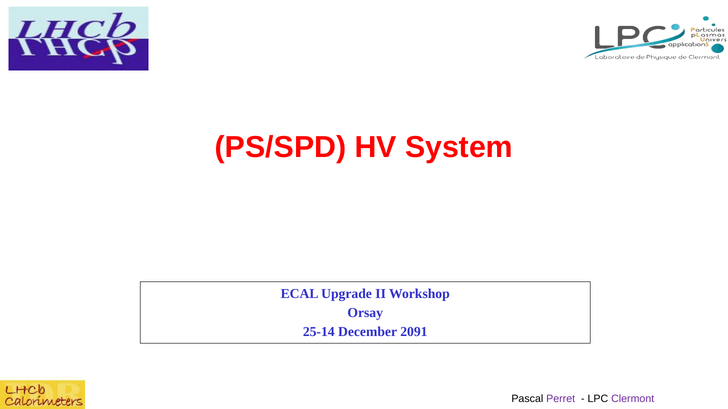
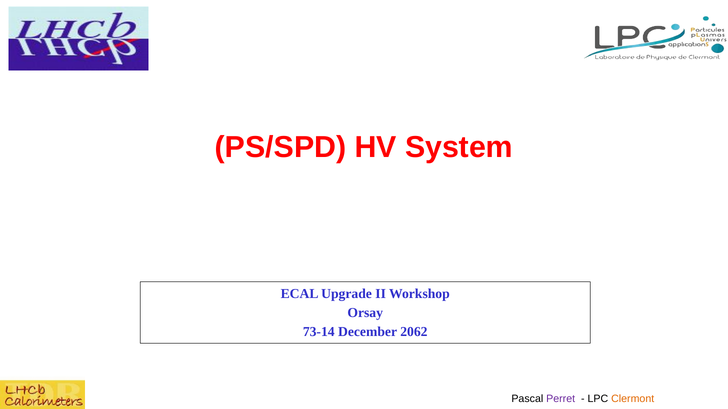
25-14: 25-14 -> 73-14
2091: 2091 -> 2062
Clermont colour: purple -> orange
